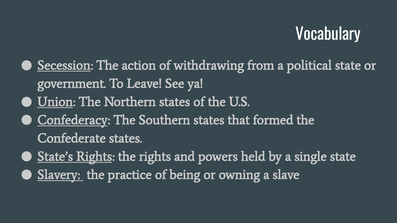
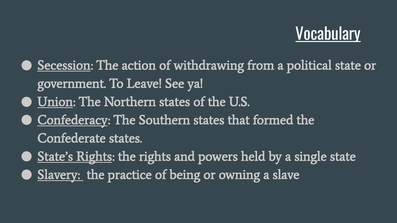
Vocabulary underline: none -> present
